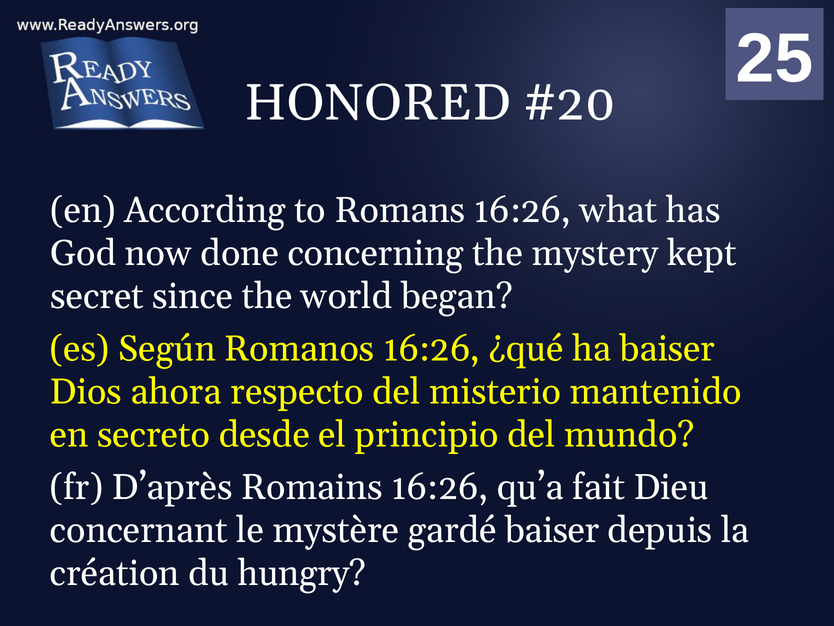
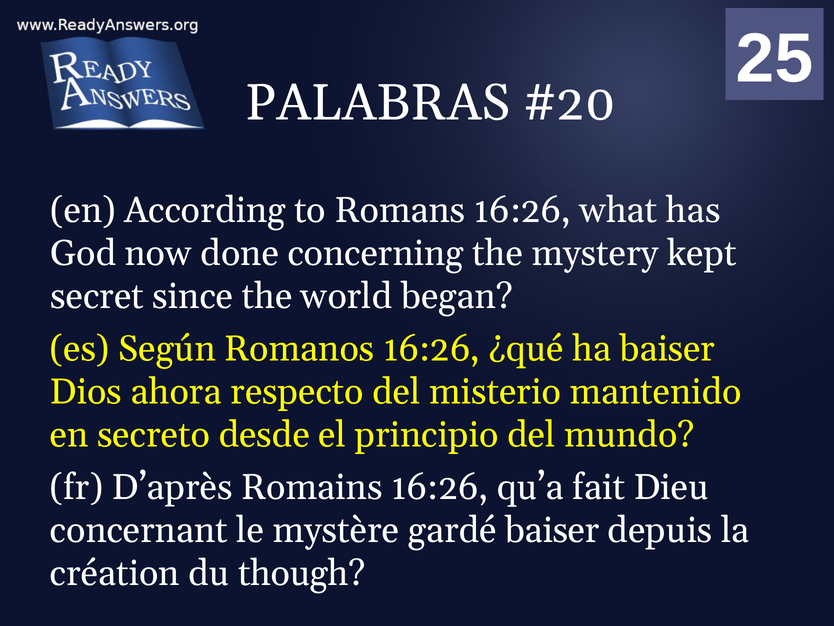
HONORED: HONORED -> PALABRAS
hungry: hungry -> though
